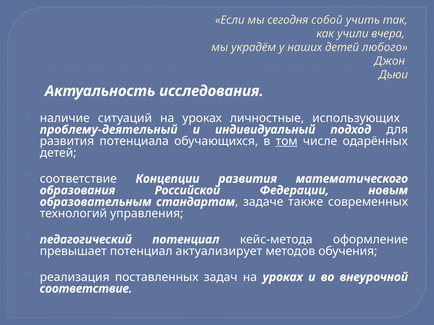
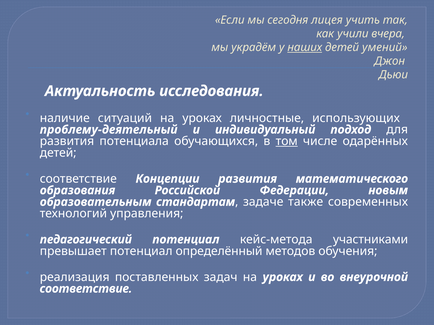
собой: собой -> лицея
наших underline: none -> present
любого: любого -> умений
оформление: оформление -> участниками
актуализирует: актуализирует -> определённый
